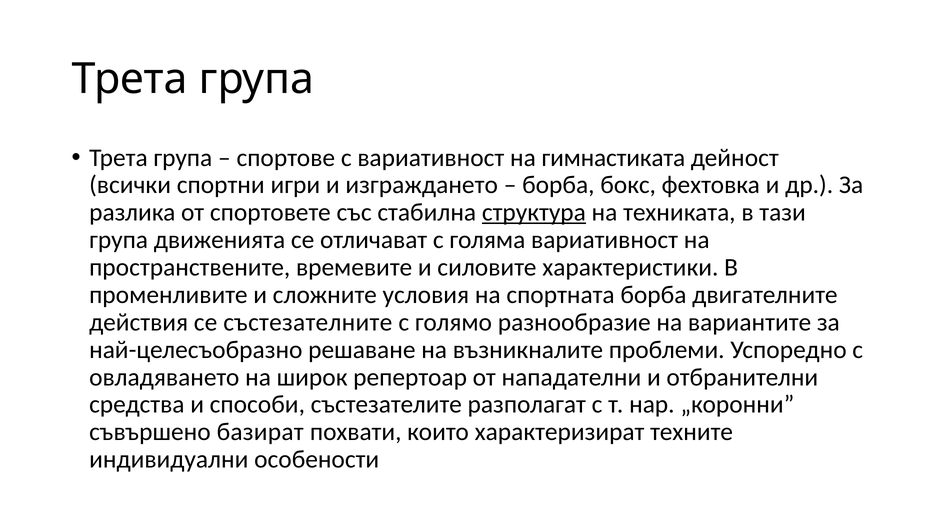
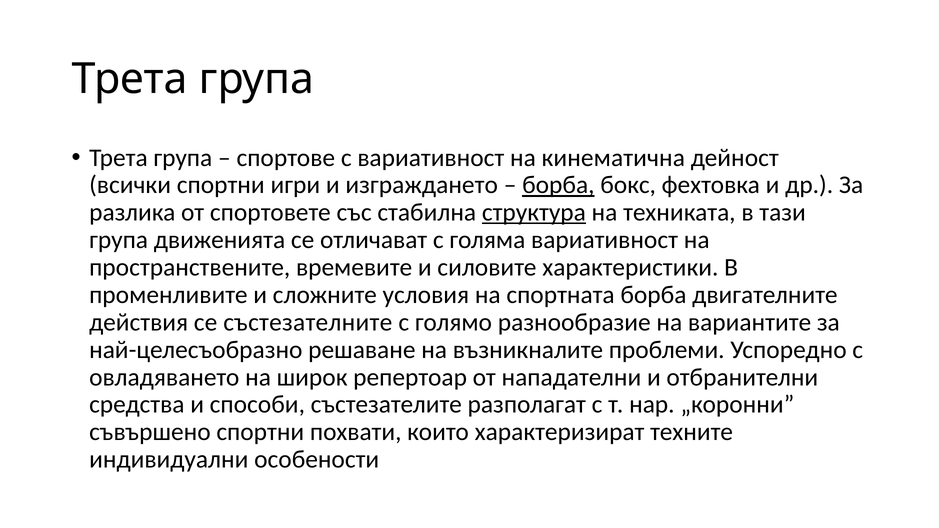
гимнастиката: гимнастиката -> кинематична
борба at (558, 185) underline: none -> present
съвършено базират: базират -> спортни
